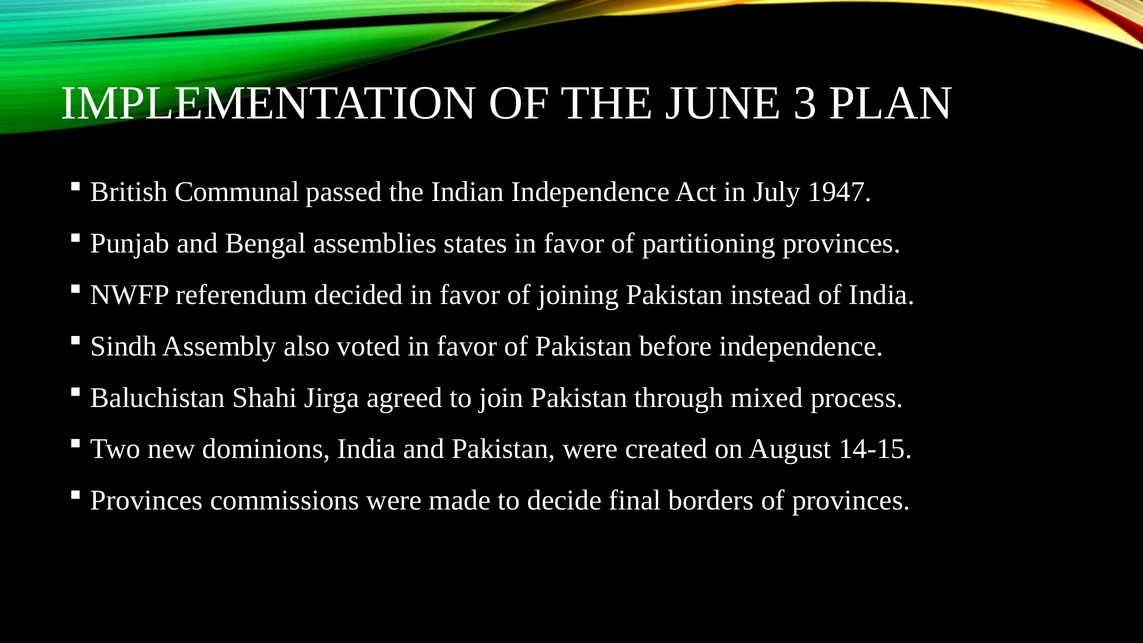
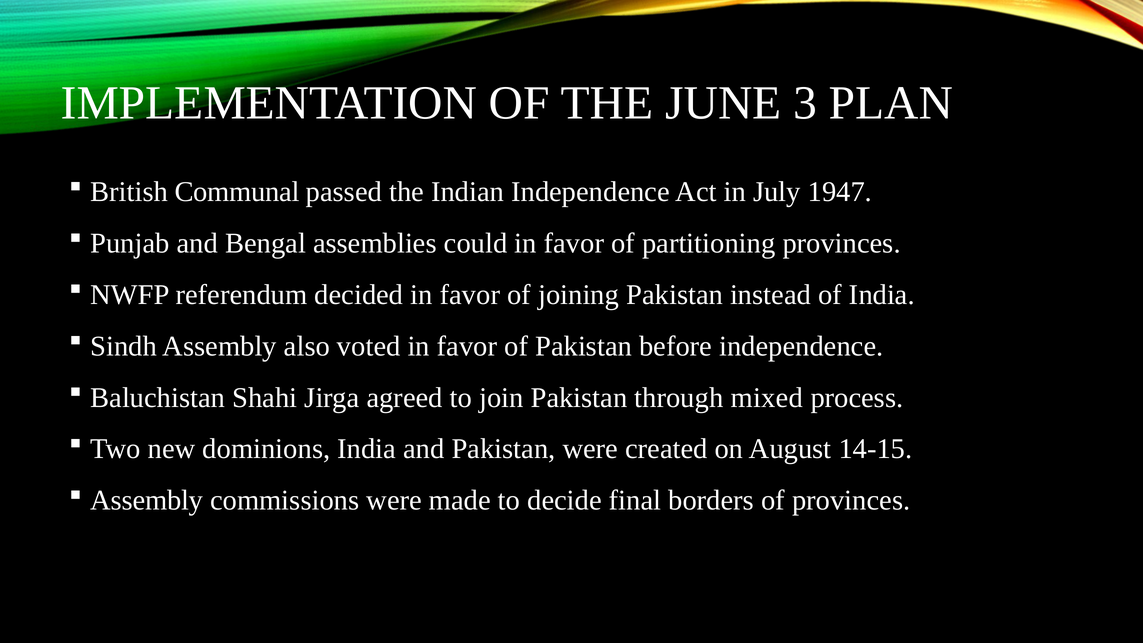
states: states -> could
Provinces at (147, 500): Provinces -> Assembly
